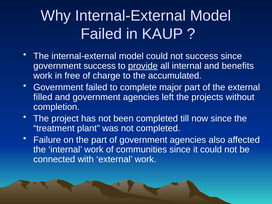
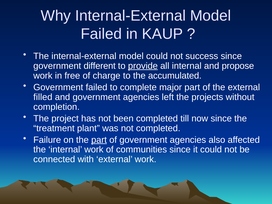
government success: success -> different
benefits: benefits -> propose
part at (99, 140) underline: none -> present
